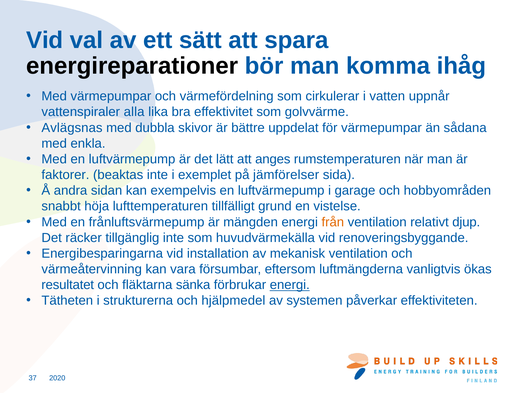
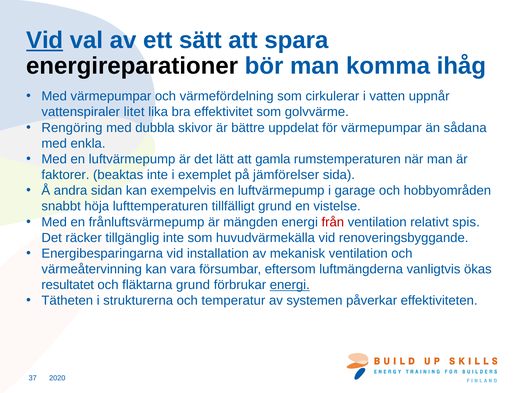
Vid at (45, 40) underline: none -> present
alla: alla -> litet
Avlägsnas: Avlägsnas -> Rengöring
anges: anges -> gamla
från colour: orange -> red
djup: djup -> spis
fläktarna sänka: sänka -> grund
hjälpmedel: hjälpmedel -> temperatur
